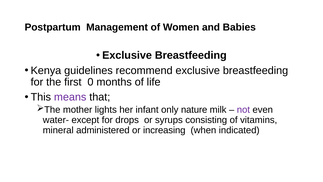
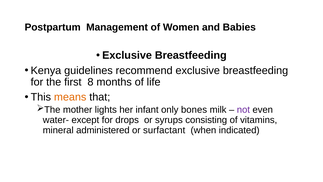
0: 0 -> 8
means colour: purple -> orange
nature: nature -> bones
increasing: increasing -> surfactant
